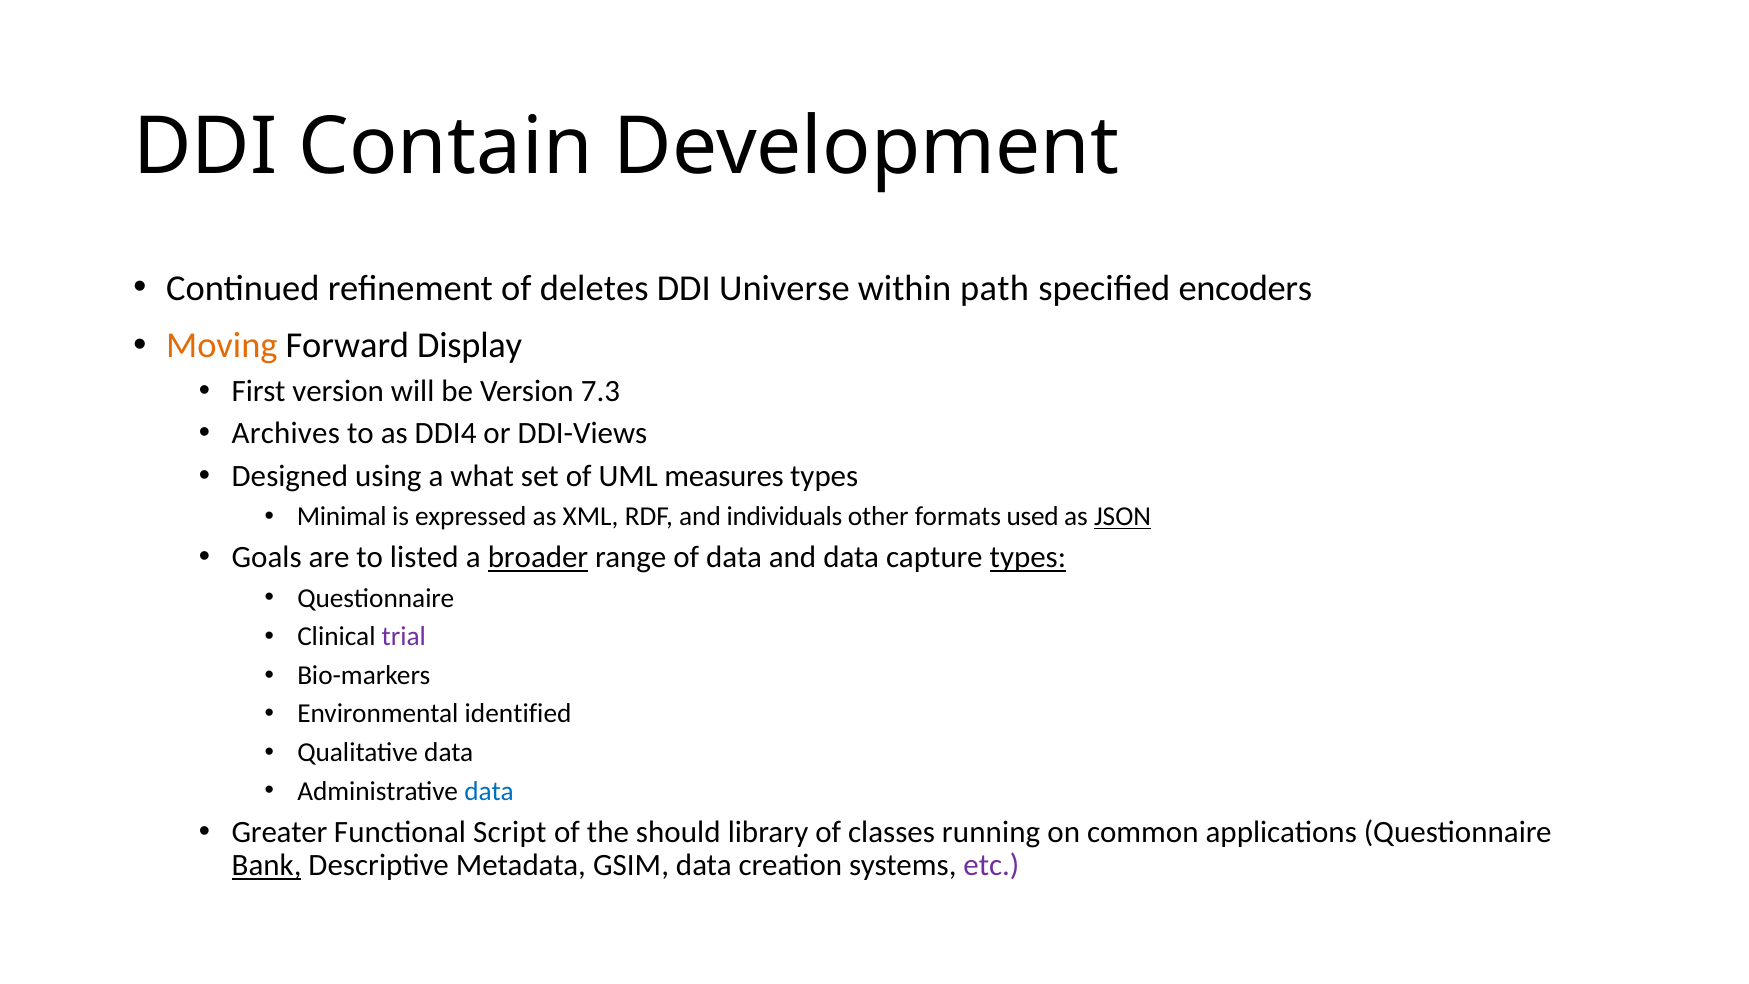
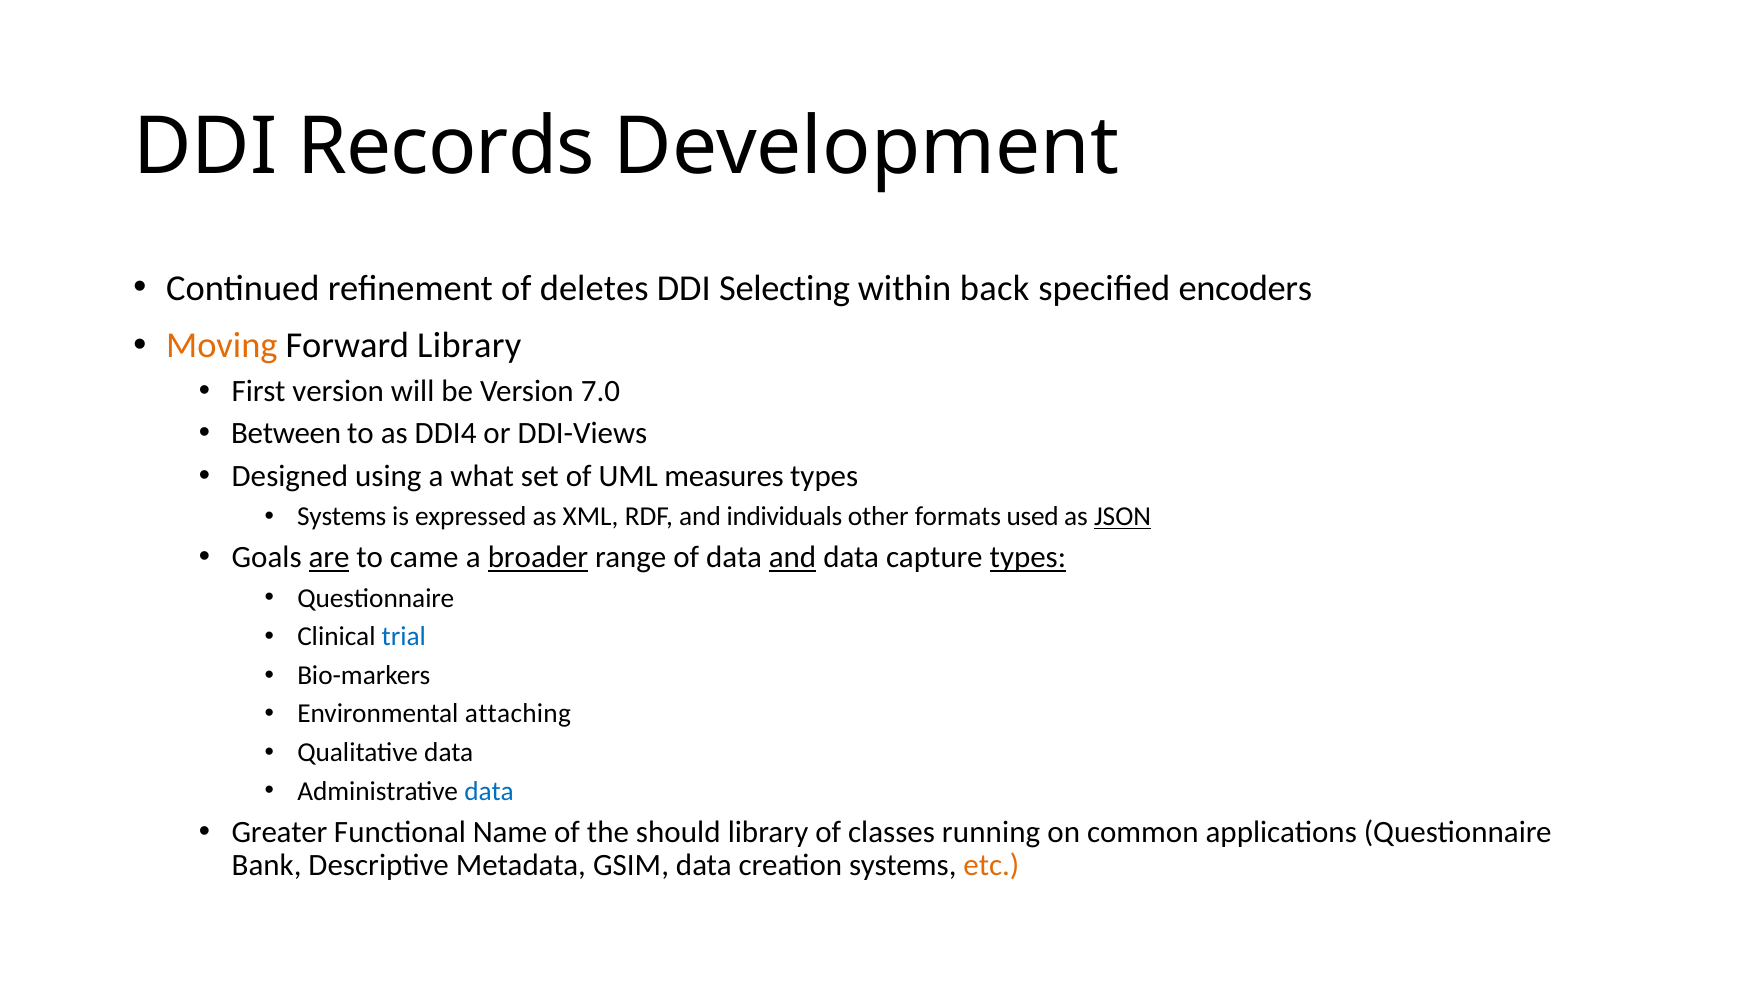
Contain: Contain -> Records
Universe: Universe -> Selecting
path: path -> back
Forward Display: Display -> Library
7.3: 7.3 -> 7.0
Archives: Archives -> Between
Minimal at (342, 517): Minimal -> Systems
are underline: none -> present
listed: listed -> came
and at (793, 557) underline: none -> present
trial colour: purple -> blue
identified: identified -> attaching
Script: Script -> Name
Bank underline: present -> none
etc colour: purple -> orange
